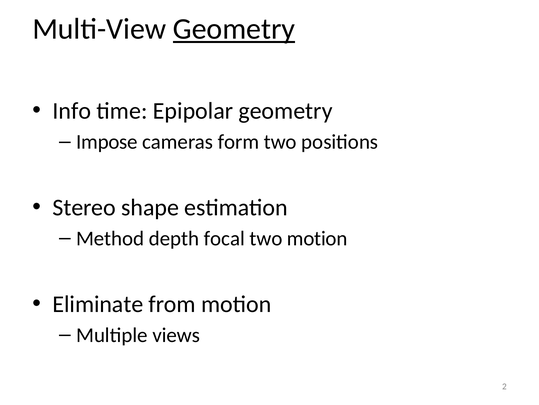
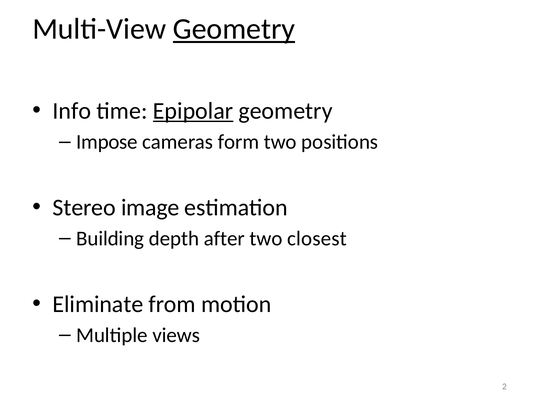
Epipolar underline: none -> present
shape: shape -> image
Method: Method -> Building
focal: focal -> after
two motion: motion -> closest
